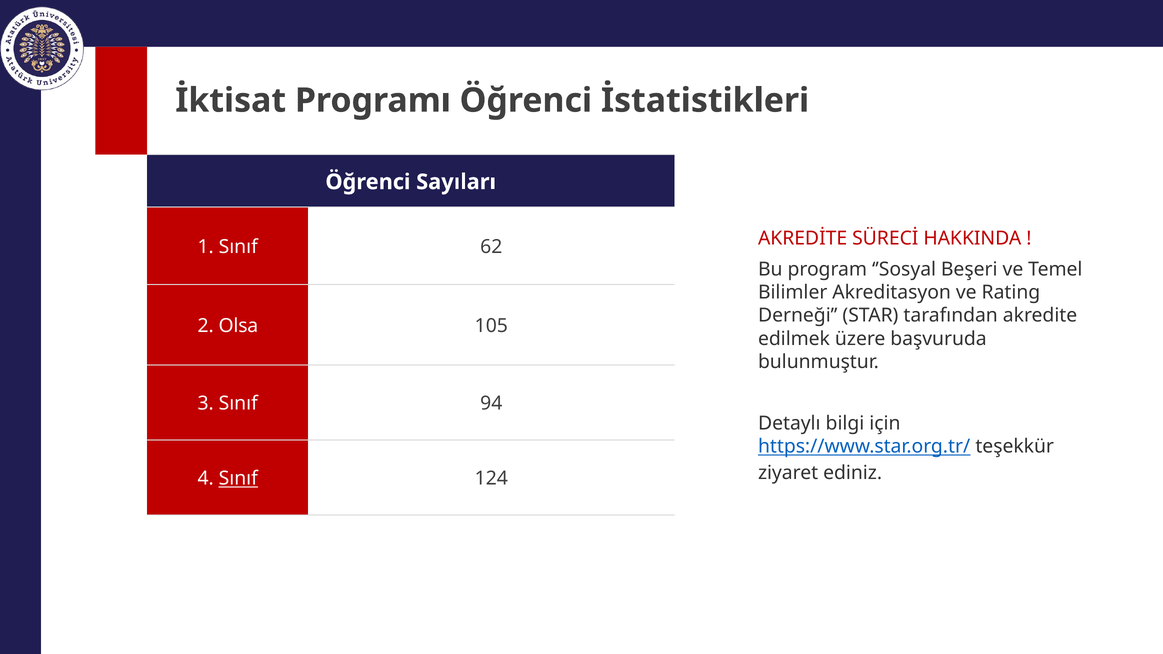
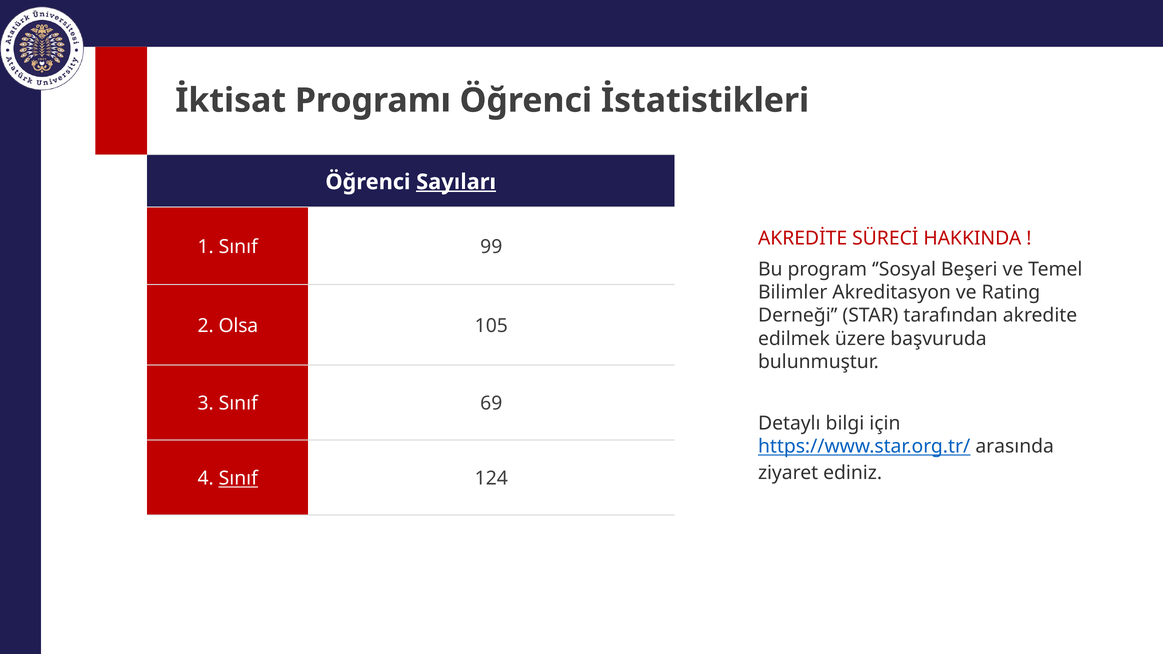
Sayıları underline: none -> present
62: 62 -> 99
94: 94 -> 69
teşekkür: teşekkür -> arasında
